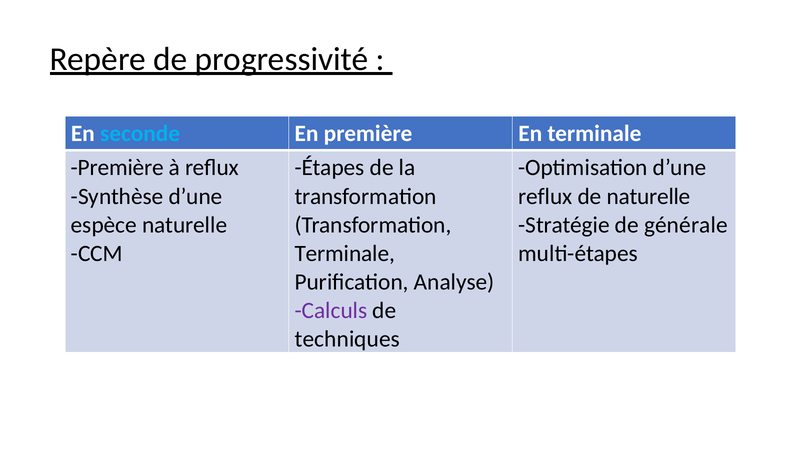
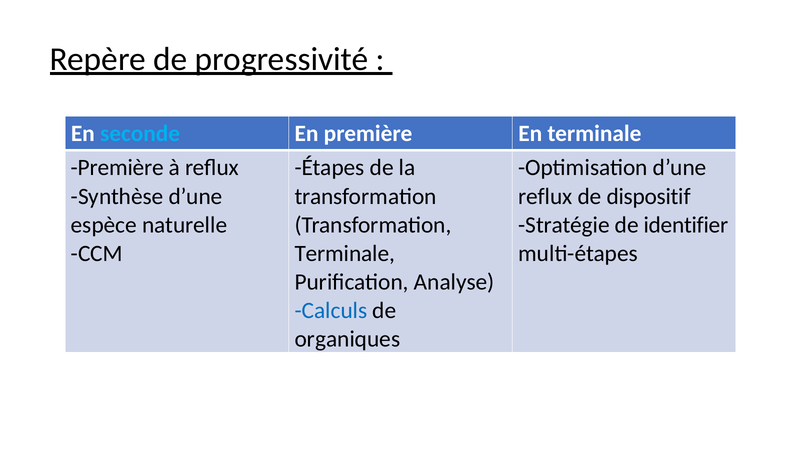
de naturelle: naturelle -> dispositif
générale: générale -> identifier
Calculs colour: purple -> blue
techniques: techniques -> organiques
